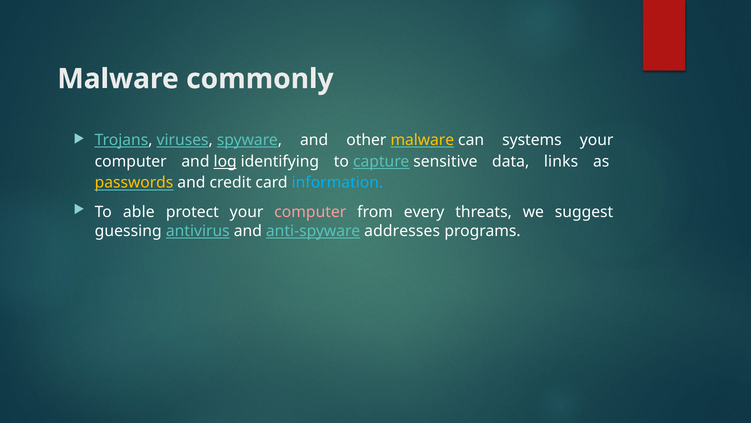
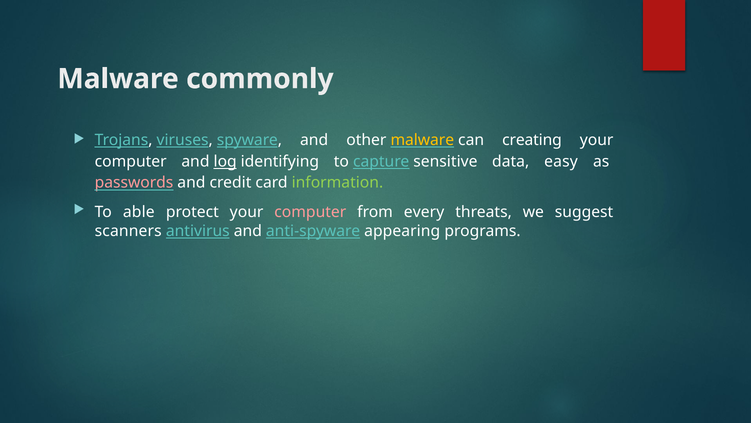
systems: systems -> creating
links: links -> easy
passwords colour: yellow -> pink
information colour: light blue -> light green
guessing: guessing -> scanners
addresses: addresses -> appearing
